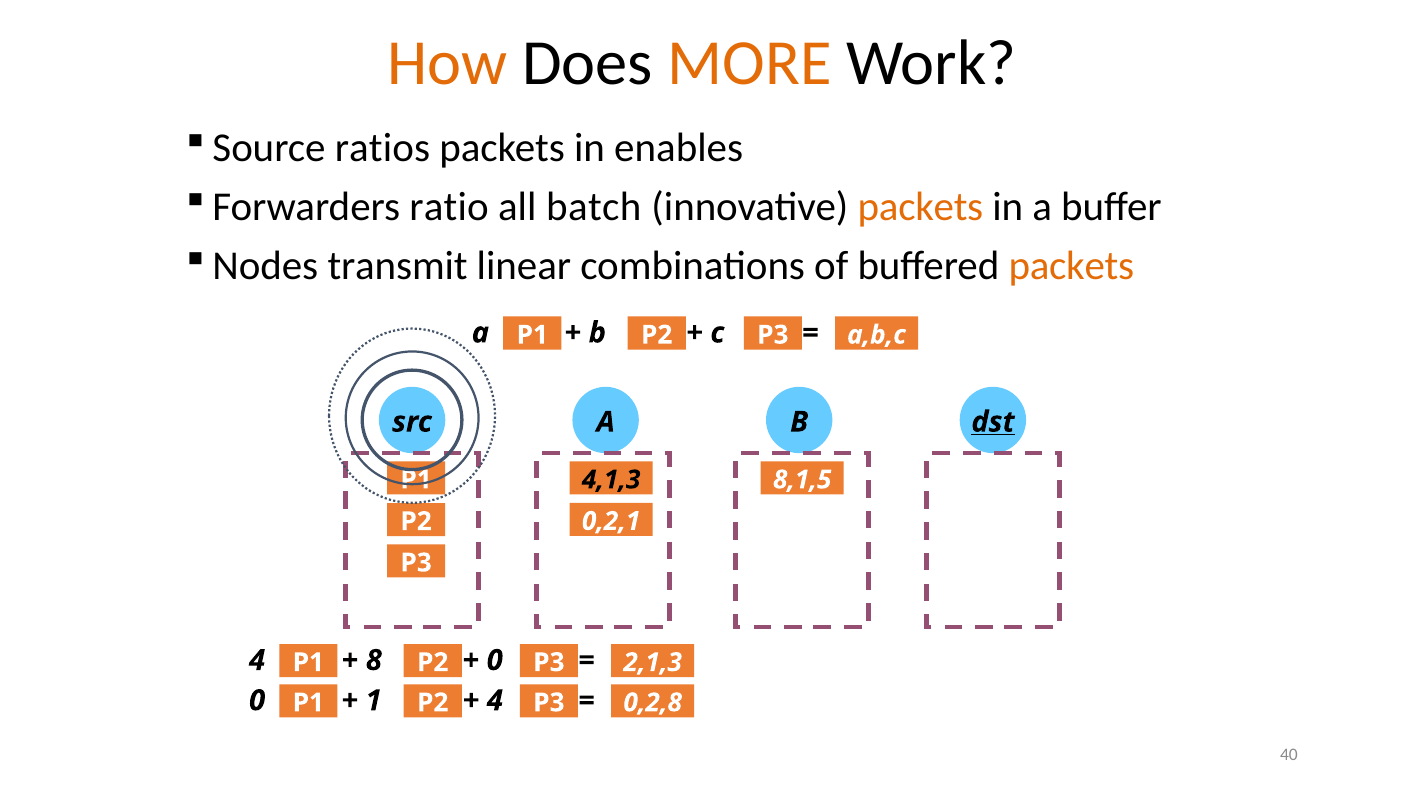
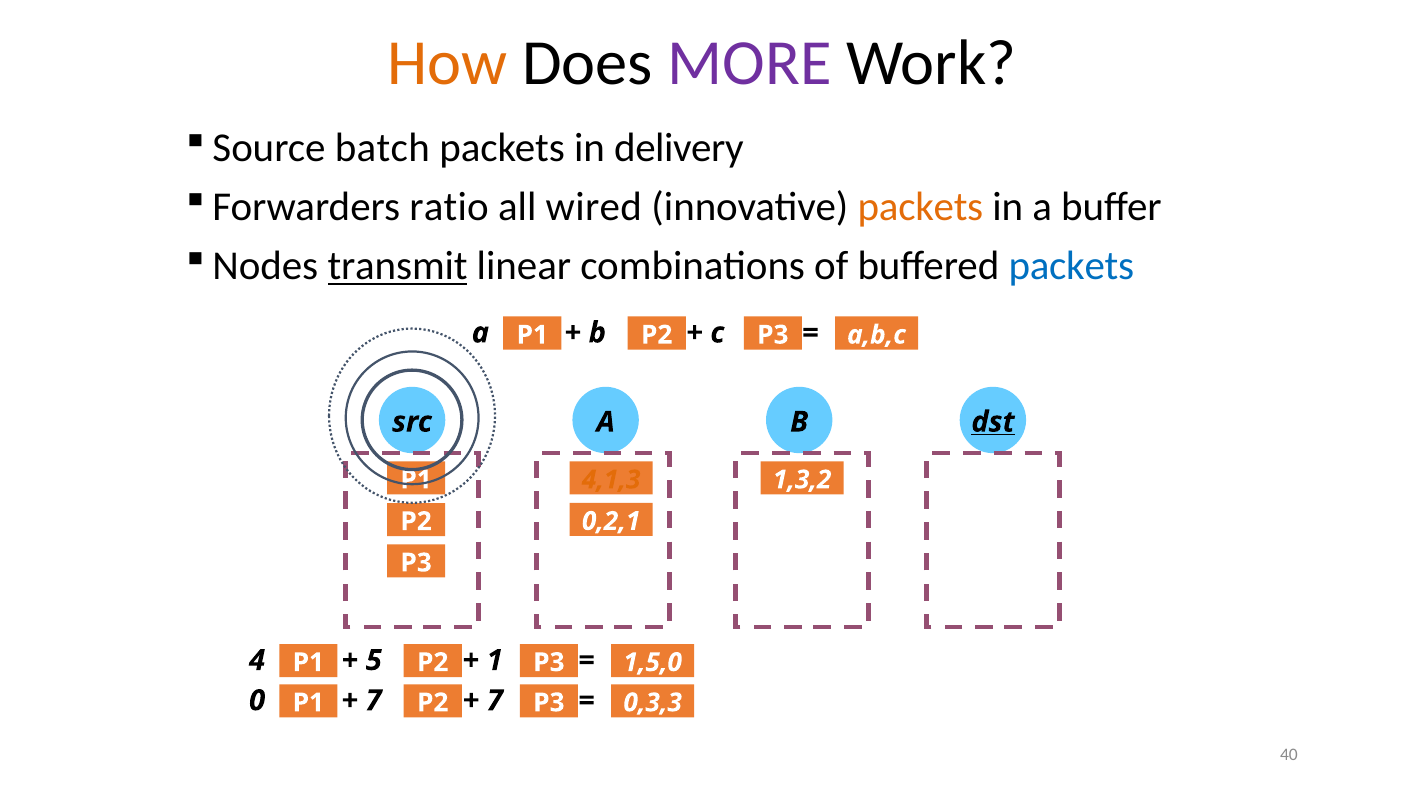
MORE colour: orange -> purple
ratios: ratios -> batch
enables: enables -> delivery
batch: batch -> wired
transmit underline: none -> present
packets at (1071, 266) colour: orange -> blue
4,1,3 colour: black -> orange
8,1,5: 8,1,5 -> 1,3,2
8: 8 -> 5
0 at (495, 661): 0 -> 1
2,1,3: 2,1,3 -> 1,5,0
1 at (374, 701): 1 -> 7
4 at (495, 701): 4 -> 7
0,2,8: 0,2,8 -> 0,3,3
